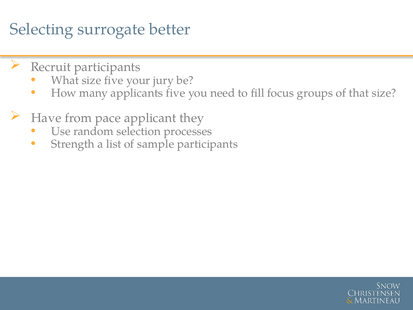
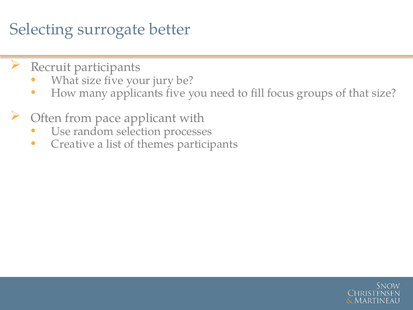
Have: Have -> Often
they: they -> with
Strength: Strength -> Creative
sample: sample -> themes
